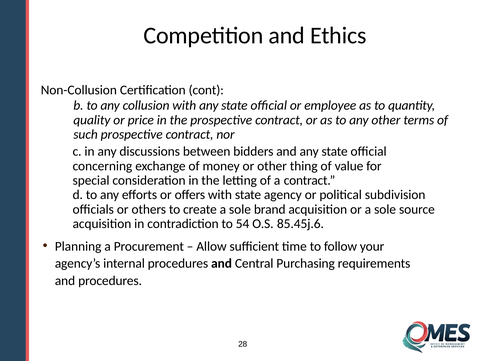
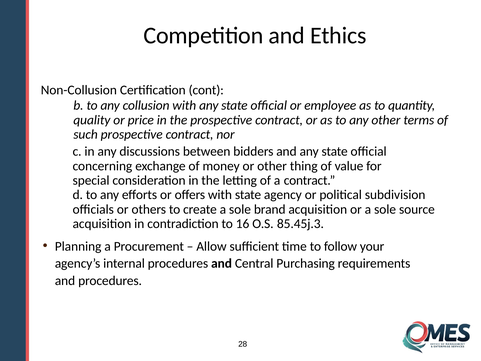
54: 54 -> 16
85.45j.6: 85.45j.6 -> 85.45j.3
